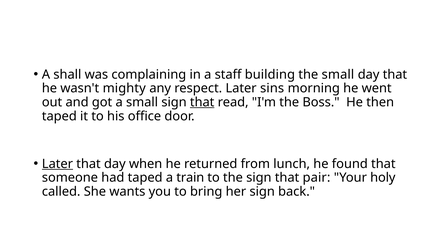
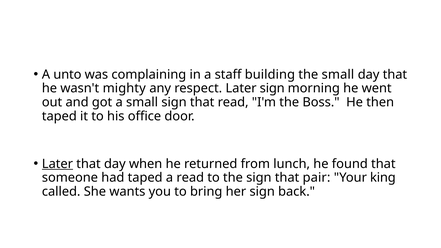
shall: shall -> unto
Later sins: sins -> sign
that at (202, 102) underline: present -> none
a train: train -> read
holy: holy -> king
